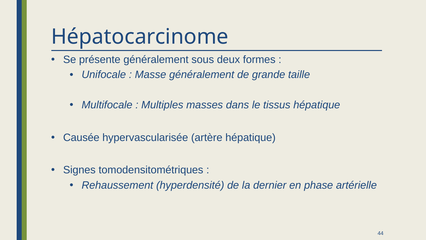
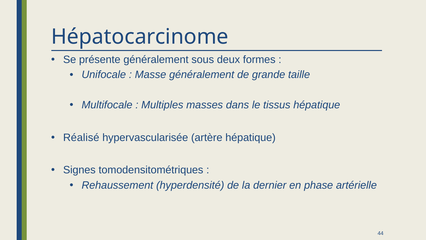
Causée: Causée -> Réalisé
